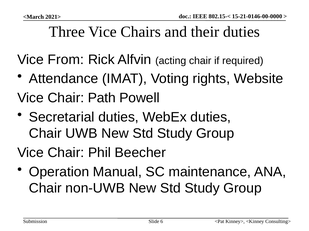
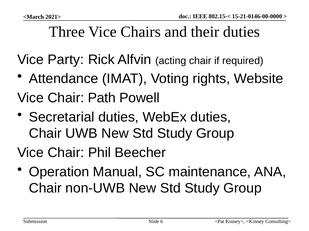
From: From -> Party
